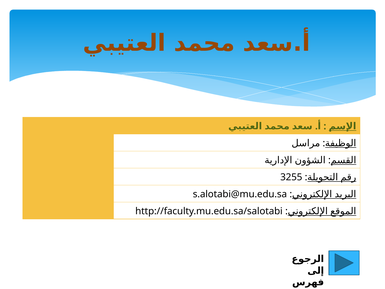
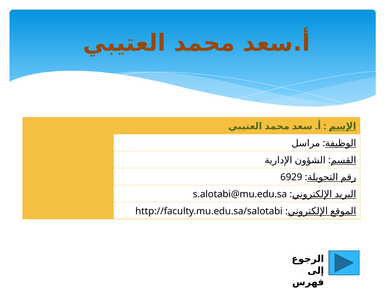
3255: 3255 -> 6929
